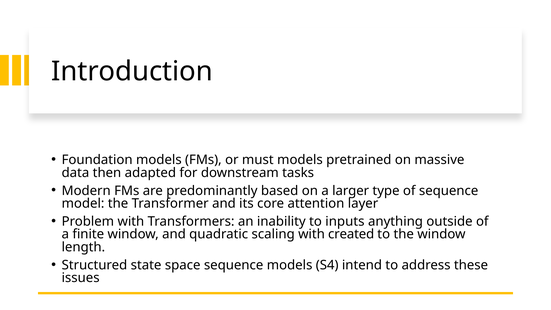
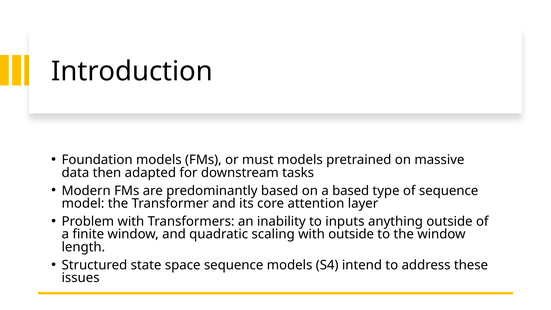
a larger: larger -> based
with created: created -> outside
